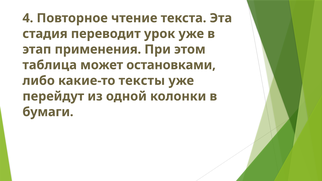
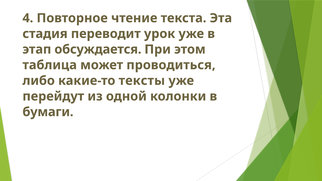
применения: применения -> обсуждается
остановками: остановками -> проводиться
